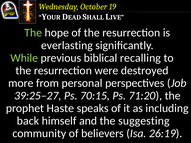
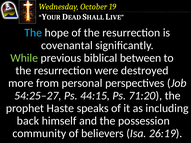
The at (33, 33) colour: light green -> light blue
everlasting: everlasting -> covenantal
recalling: recalling -> between
39:25–27: 39:25–27 -> 54:25–27
70:15: 70:15 -> 44:15
suggesting: suggesting -> possession
